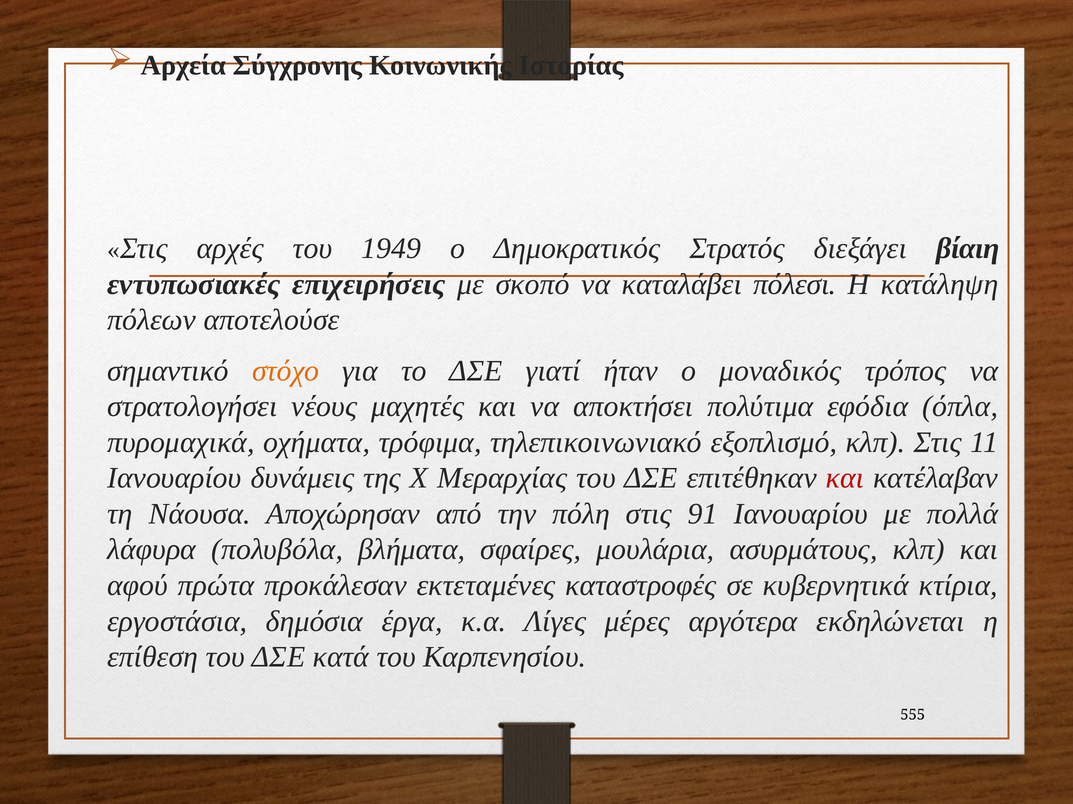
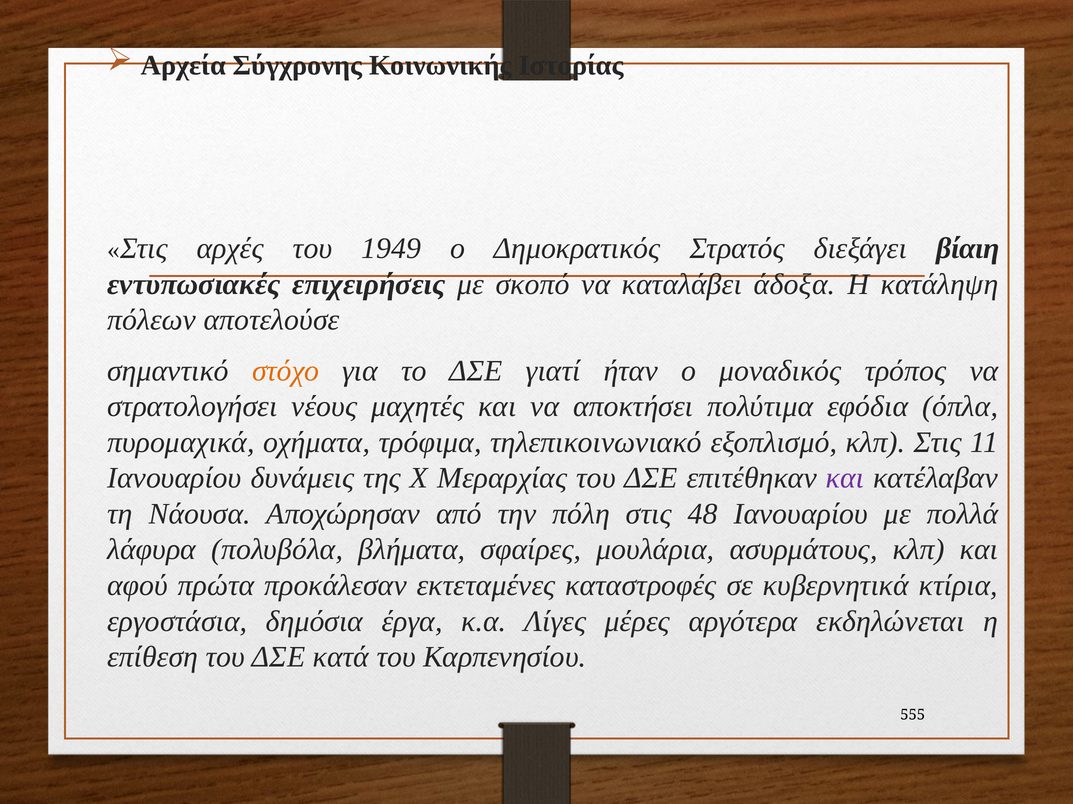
πόλεσι: πόλεσι -> άδοξα
και at (845, 478) colour: red -> purple
91: 91 -> 48
